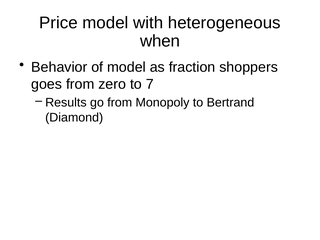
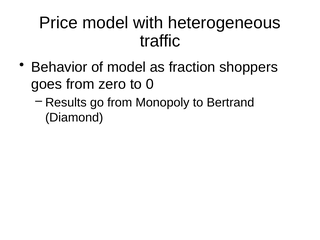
when: when -> traffic
7: 7 -> 0
